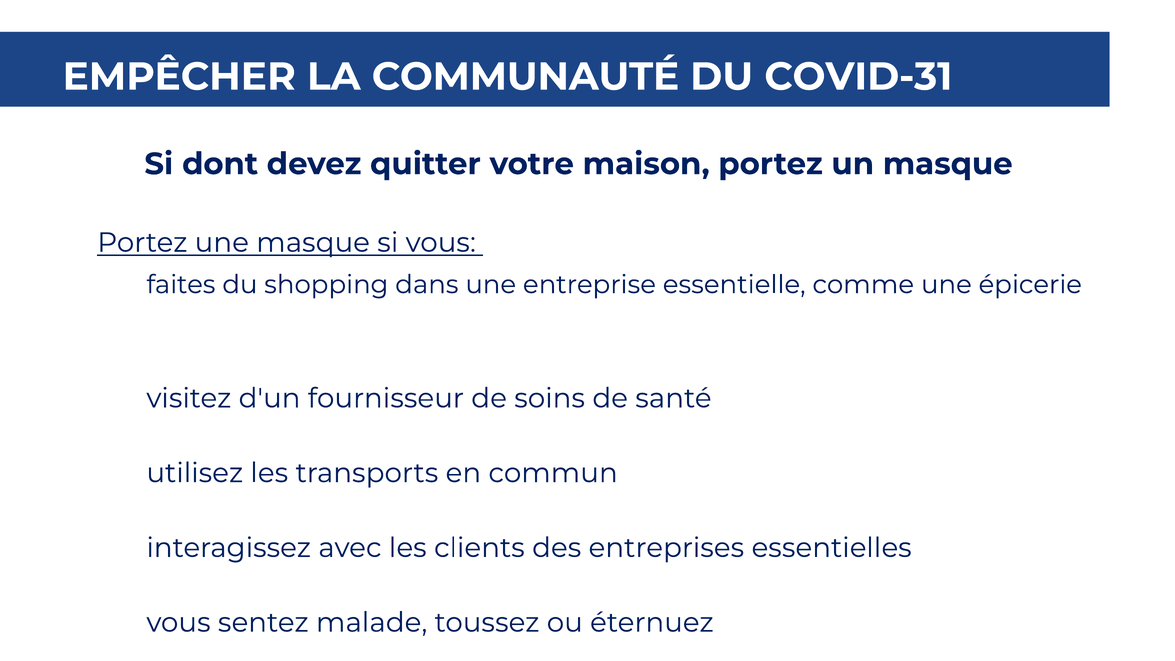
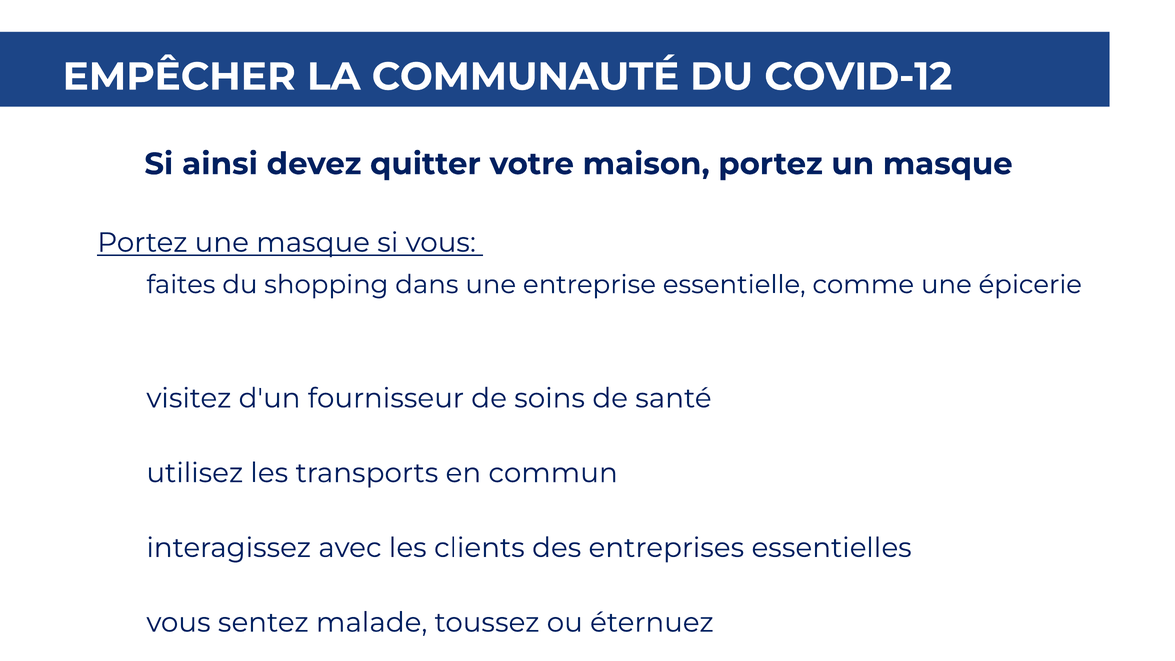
COVID-31: COVID-31 -> COVID-12
dont: dont -> ainsi
